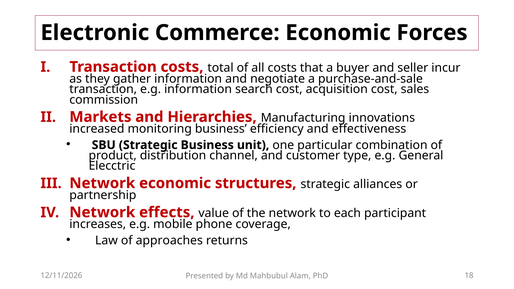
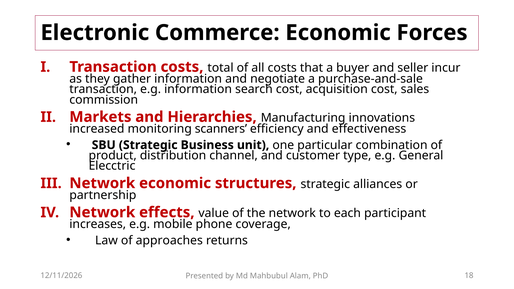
monitoring business: business -> scanners
